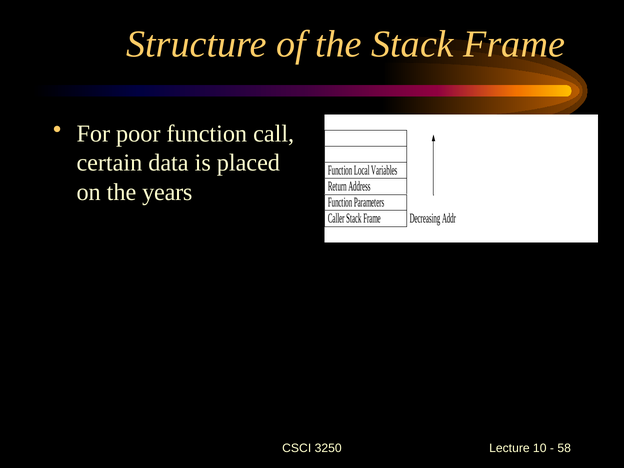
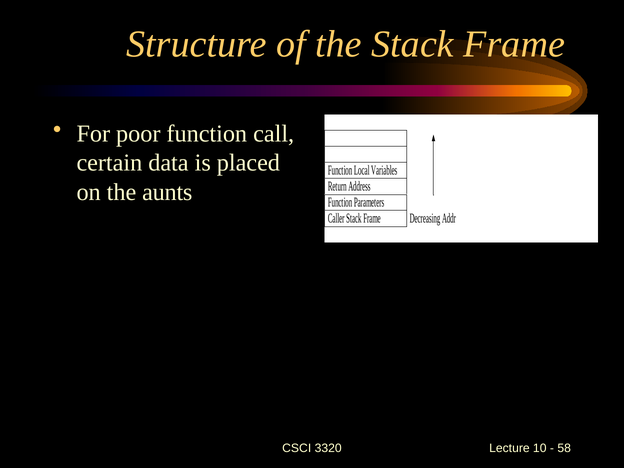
years: years -> aunts
3250: 3250 -> 3320
